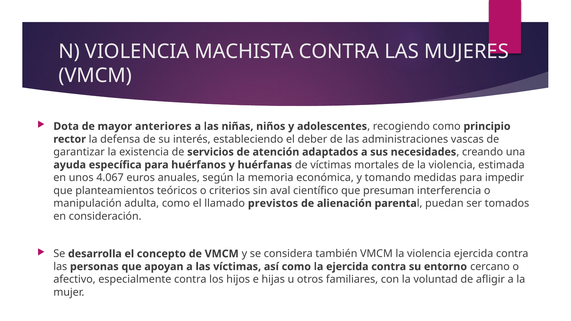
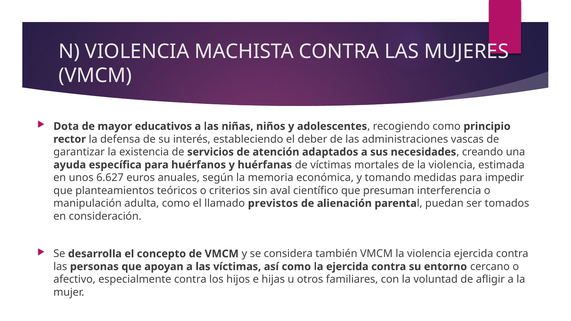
anteriores: anteriores -> educativos
4.067: 4.067 -> 6.627
